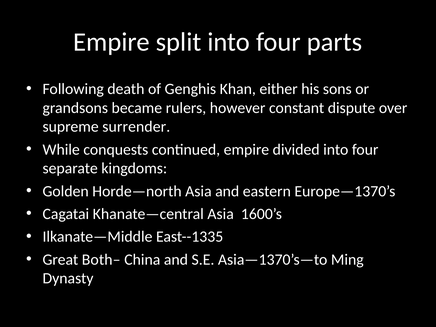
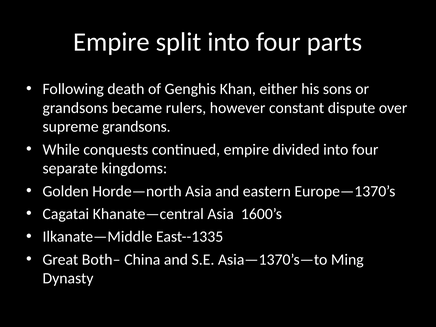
supreme surrender: surrender -> grandsons
